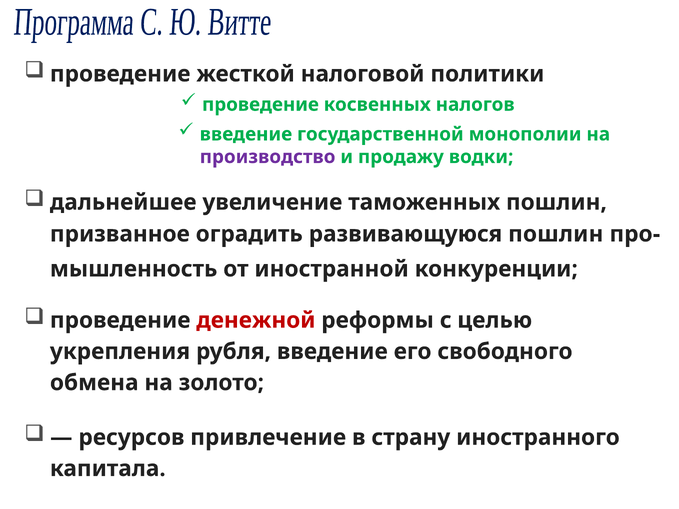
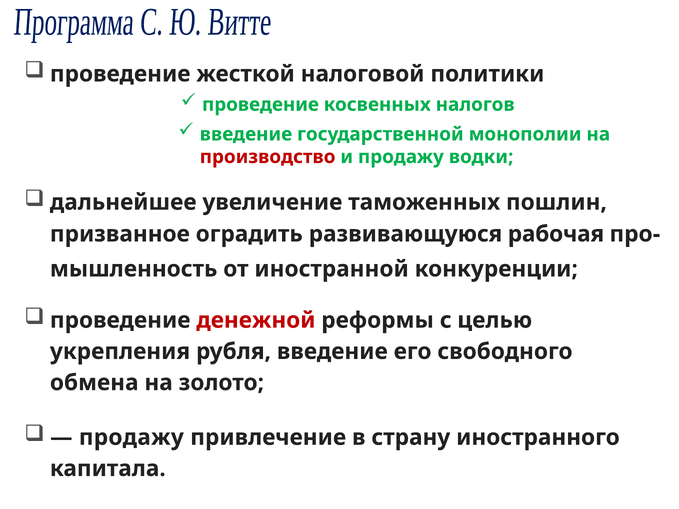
производство colour: purple -> red
развивающуюся пошлин: пошлин -> рабочая
ресурсов at (131, 438): ресурсов -> продажу
